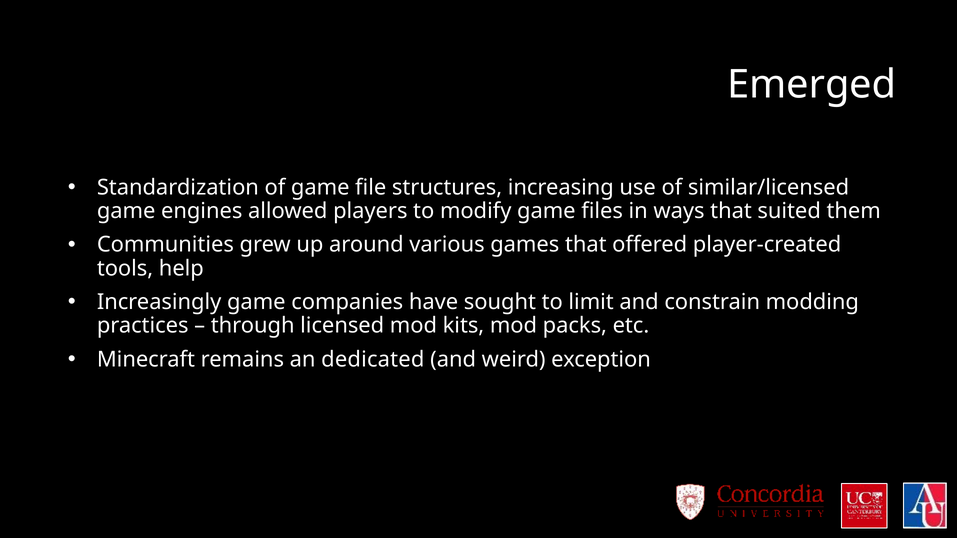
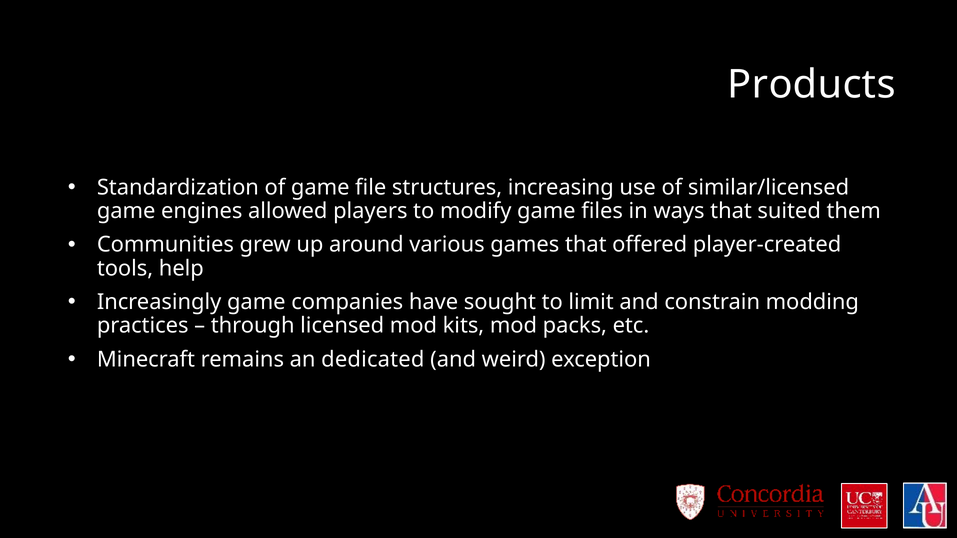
Emerged: Emerged -> Products
